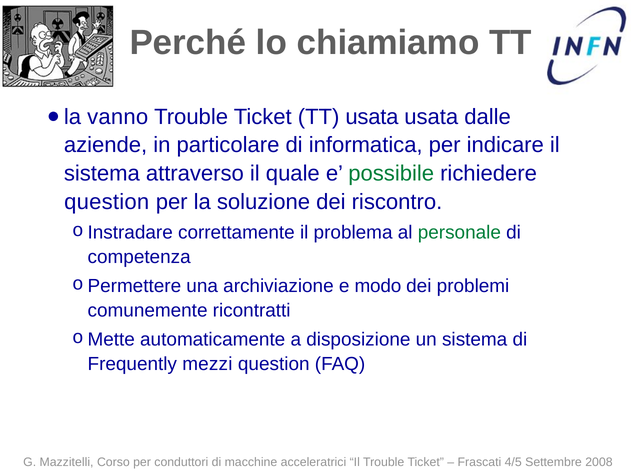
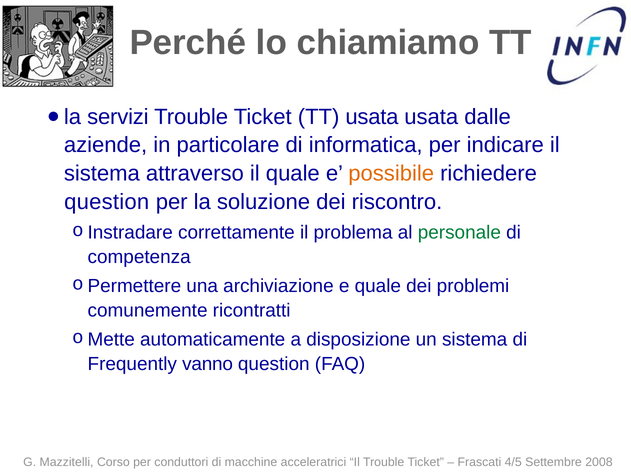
vanno: vanno -> servizi
possibile colour: green -> orange
e modo: modo -> quale
mezzi: mezzi -> vanno
